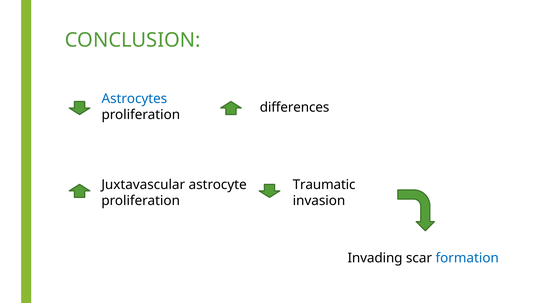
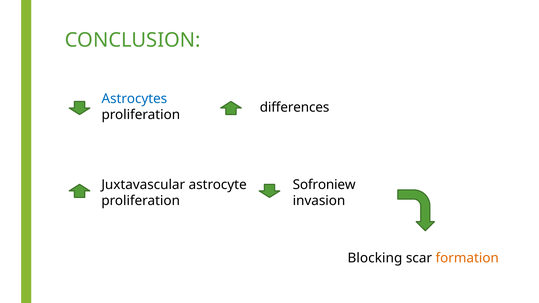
Traumatic: Traumatic -> Sofroniew
Invading: Invading -> Blocking
formation colour: blue -> orange
